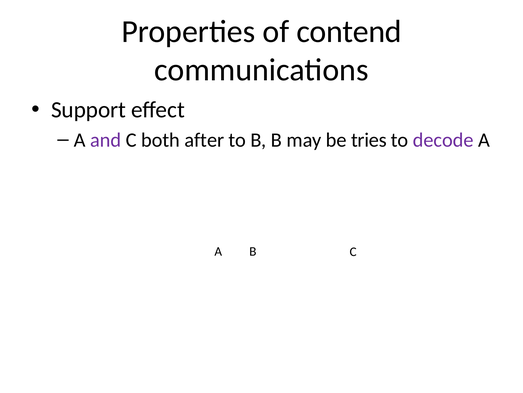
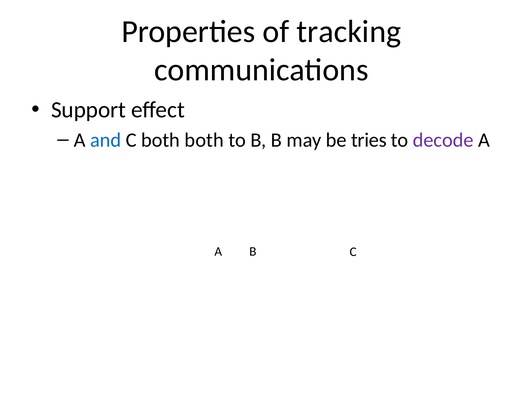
contend: contend -> tracking
and colour: purple -> blue
both after: after -> both
